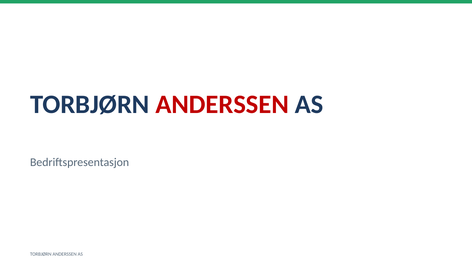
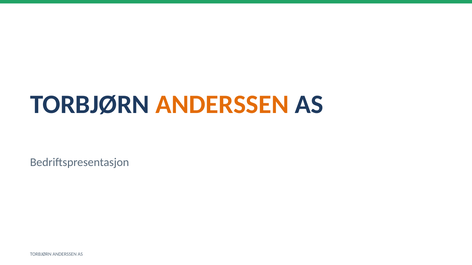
ANDERSSEN at (222, 105) colour: red -> orange
